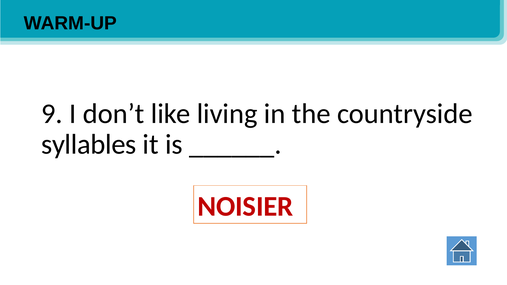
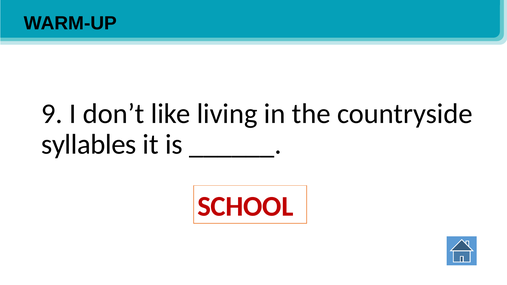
NOISIER: NOISIER -> SCHOOL
